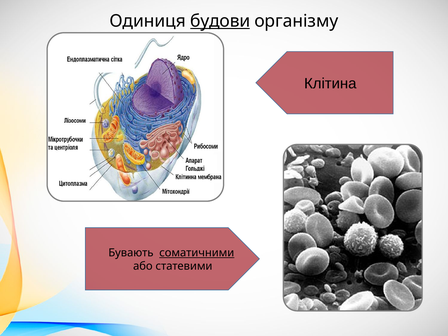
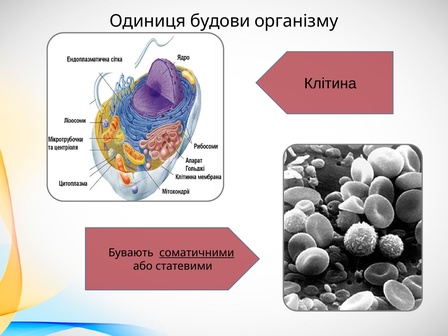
будови underline: present -> none
